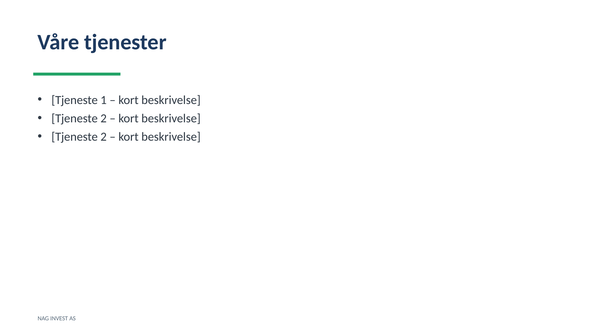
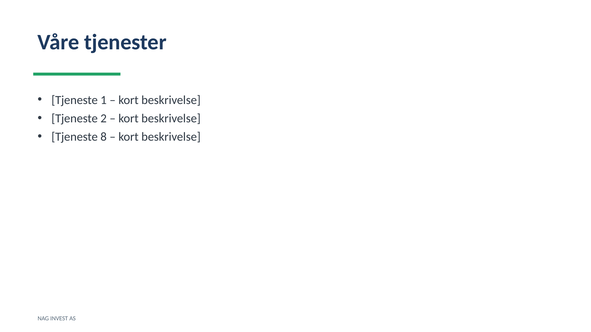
2 at (104, 137): 2 -> 8
